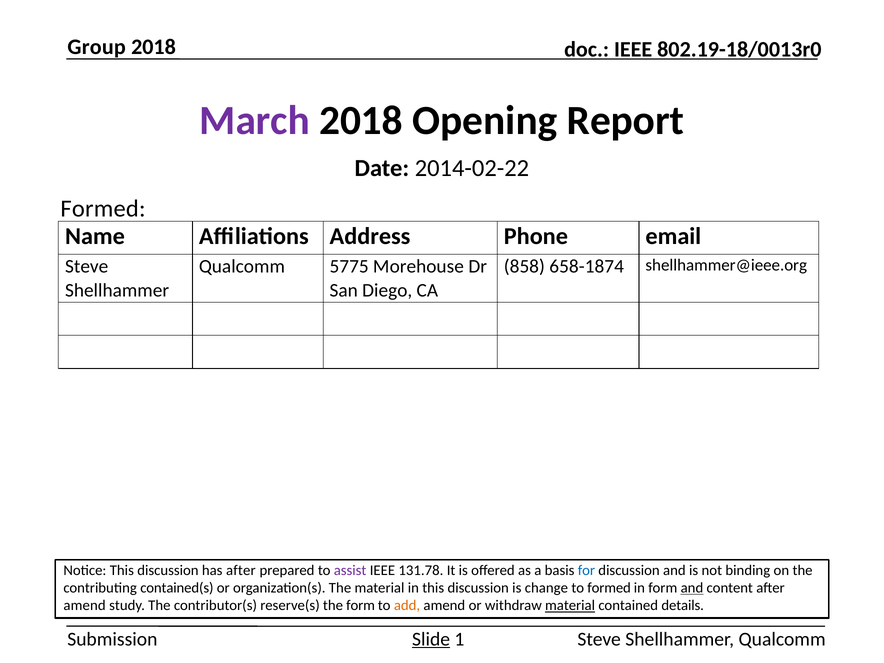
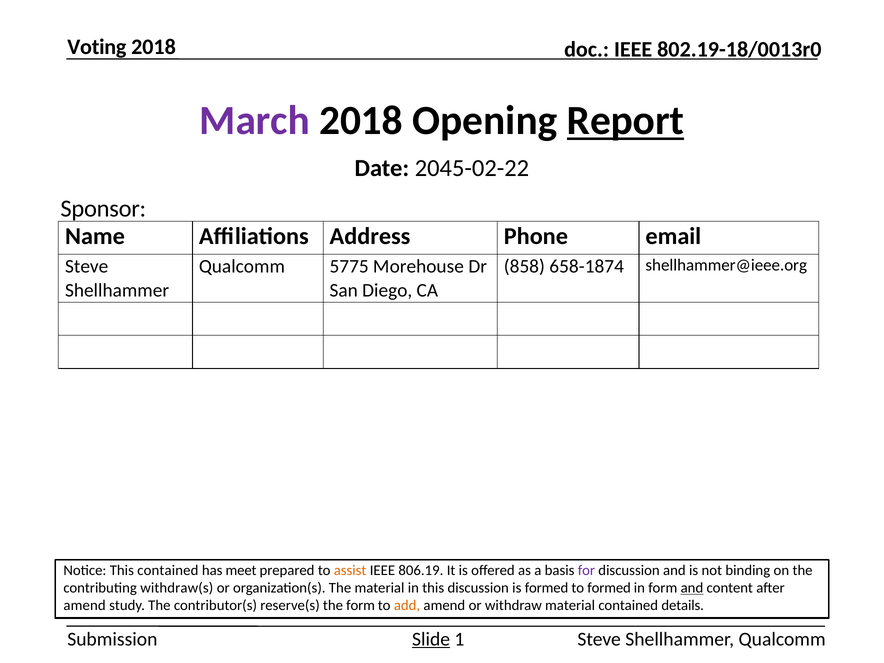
Group: Group -> Voting
Report underline: none -> present
2014-02-22: 2014-02-22 -> 2045-02-22
Formed at (103, 209): Formed -> Sponsor
Notice This discussion: discussion -> contained
has after: after -> meet
assist colour: purple -> orange
131.78: 131.78 -> 806.19
for colour: blue -> purple
contained(s: contained(s -> withdraw(s
is change: change -> formed
material at (570, 606) underline: present -> none
